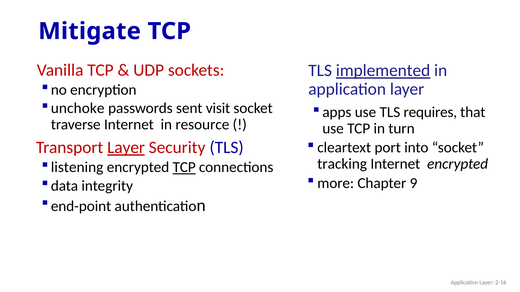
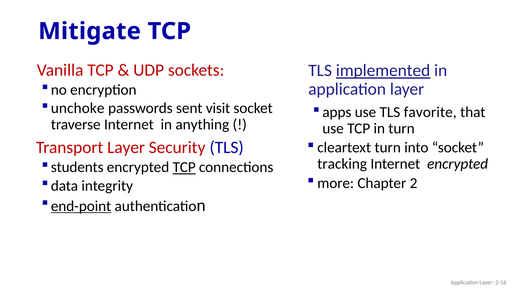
requires: requires -> favorite
resource: resource -> anything
cleartext port: port -> turn
Layer at (126, 148) underline: present -> none
listening: listening -> students
9: 9 -> 2
end-point underline: none -> present
